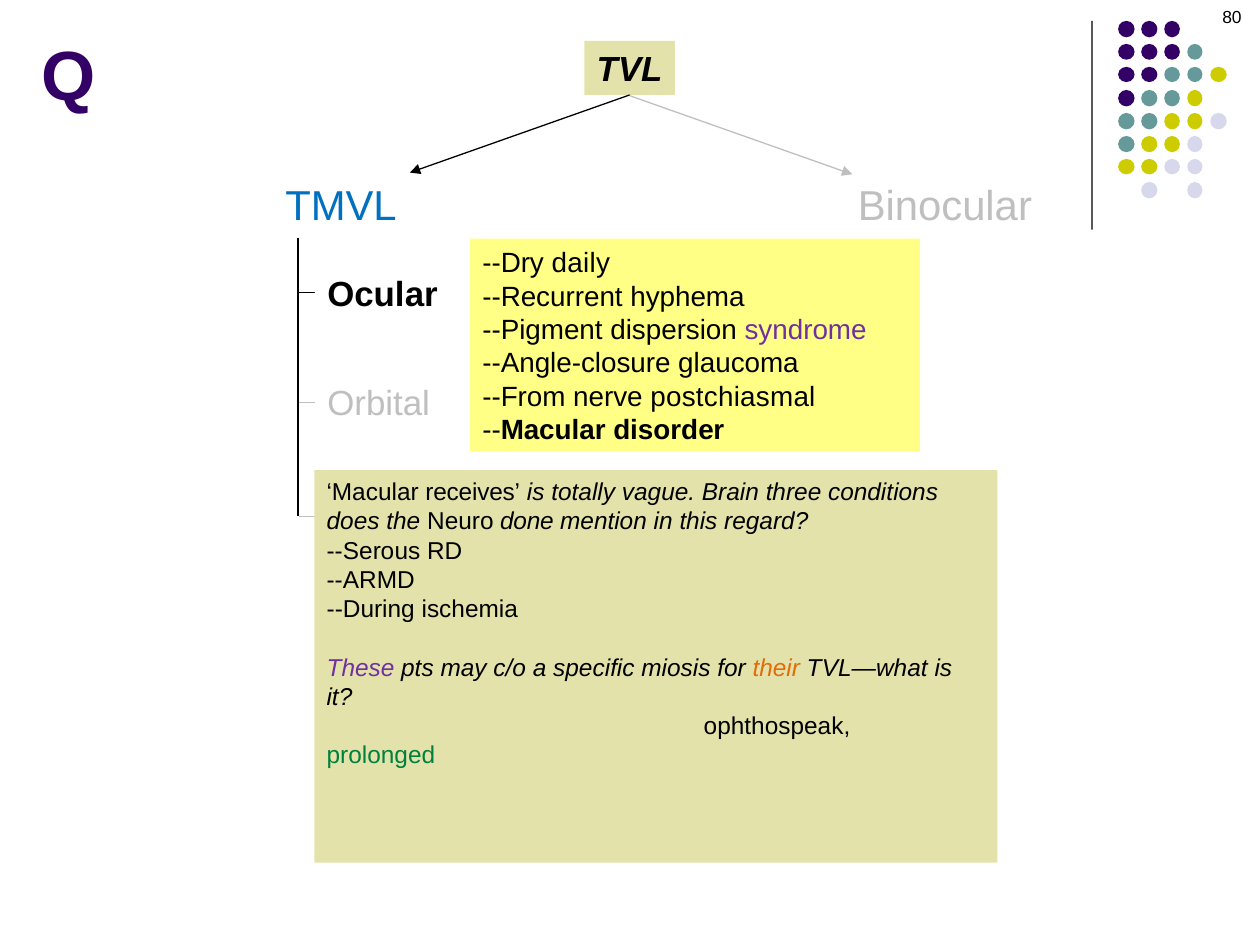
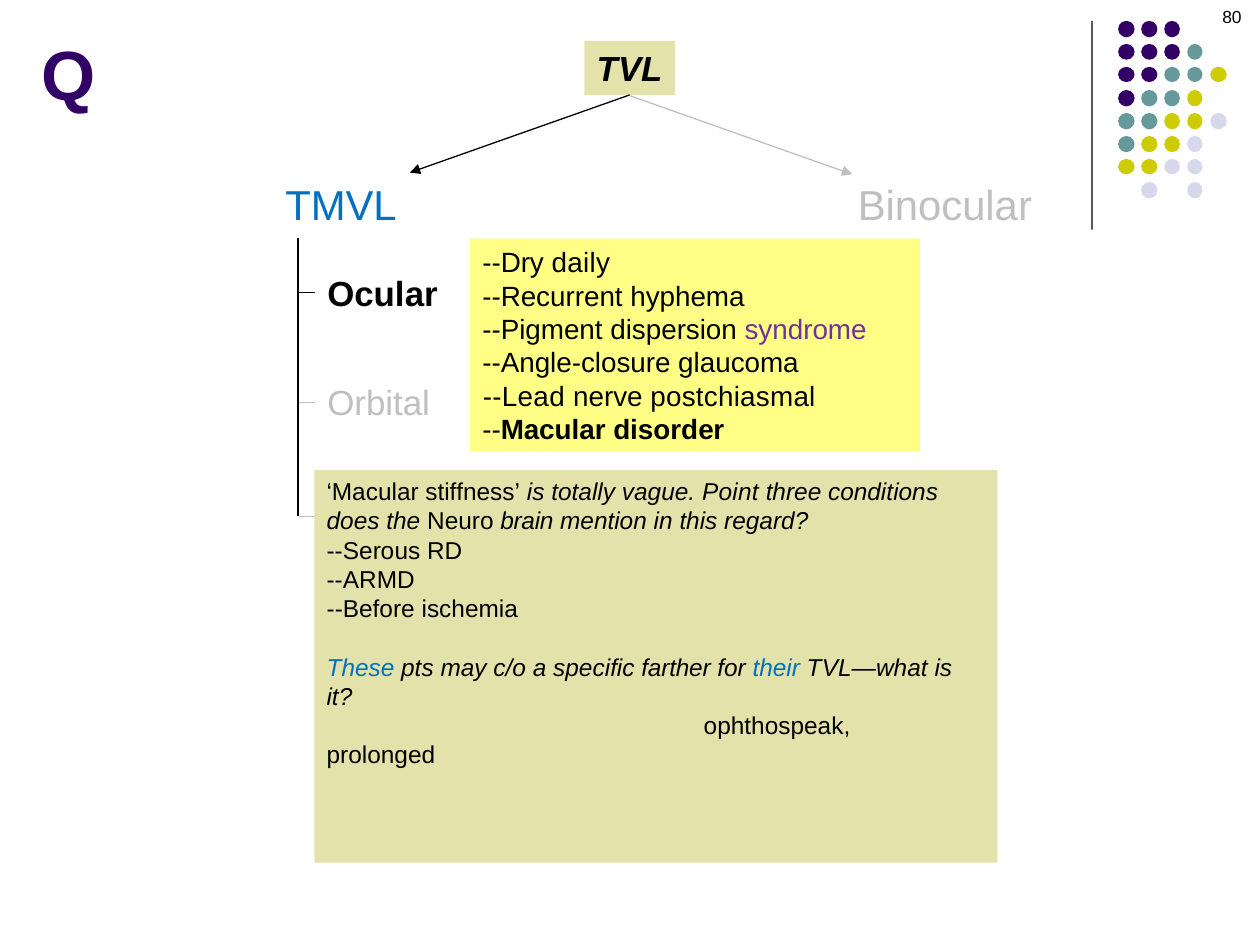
--From: --From -> --Lead
receives: receives -> stiffness
Brain: Brain -> Point
done: done -> brain
--During: --During -> --Before
These at (361, 668) colour: purple -> blue
miosis: miosis -> farther
their colour: orange -> blue
prolonged at (381, 756) colour: green -> black
